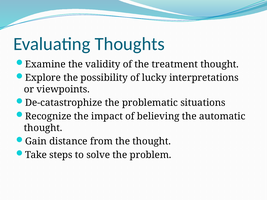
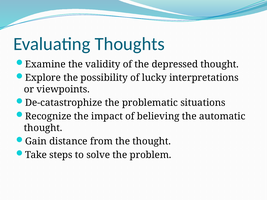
treatment: treatment -> depressed
